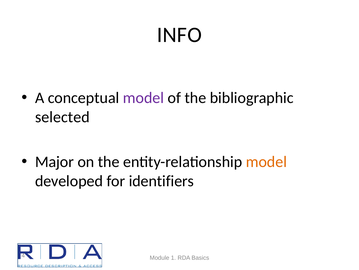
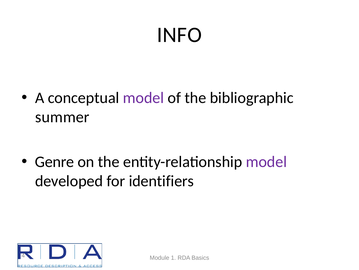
selected: selected -> summer
Major: Major -> Genre
model at (266, 161) colour: orange -> purple
